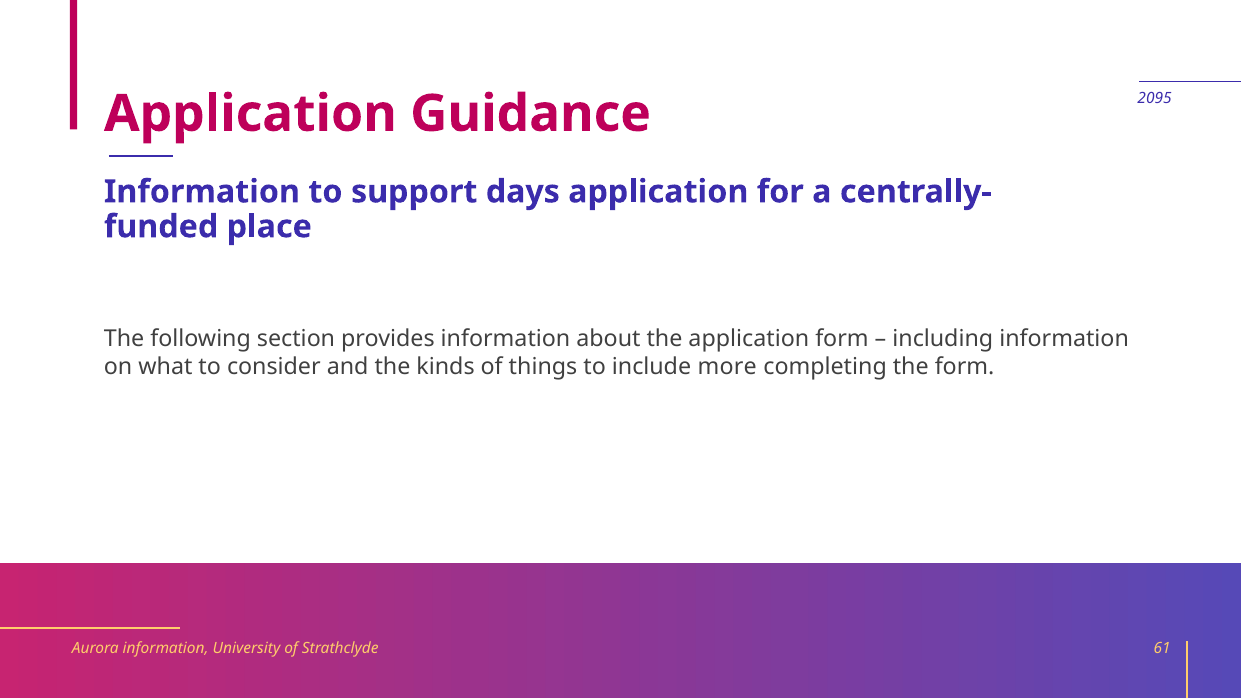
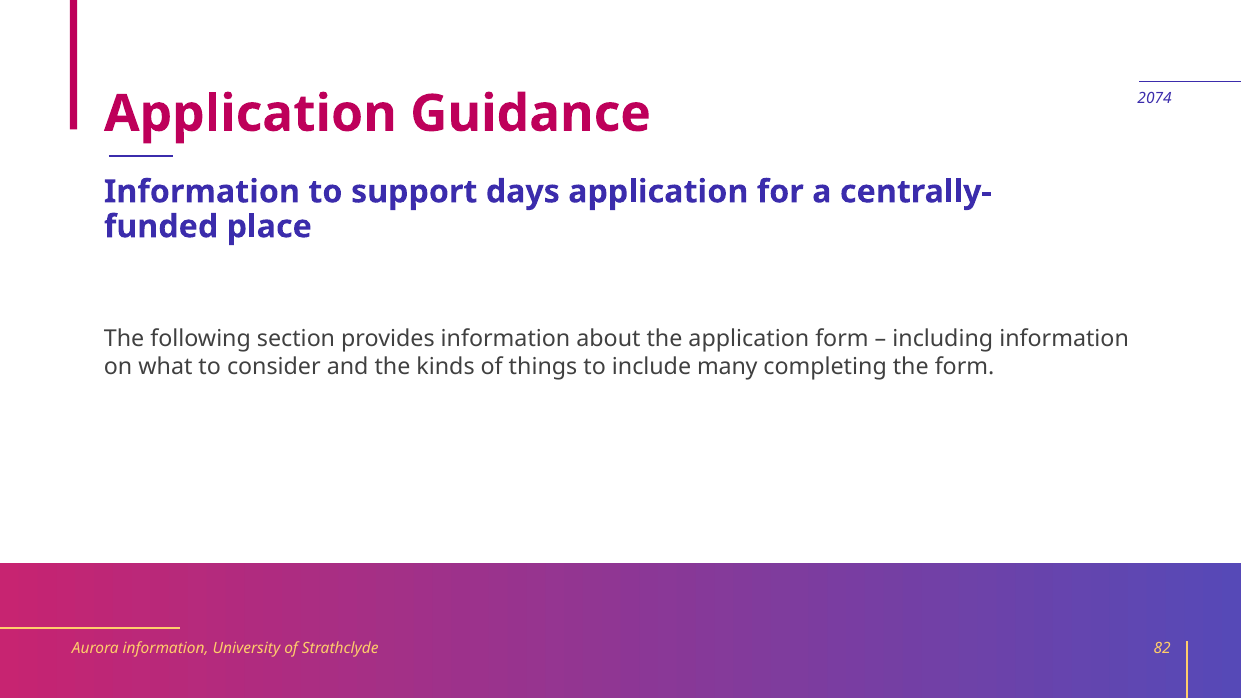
2095: 2095 -> 2074
more: more -> many
61: 61 -> 82
